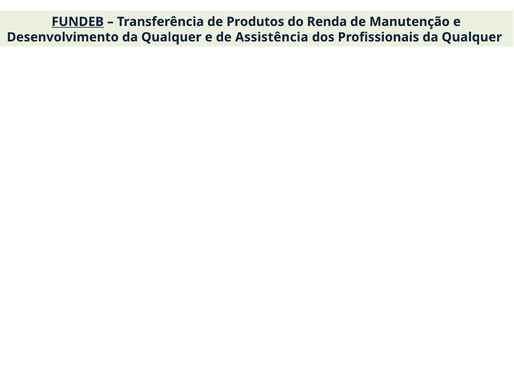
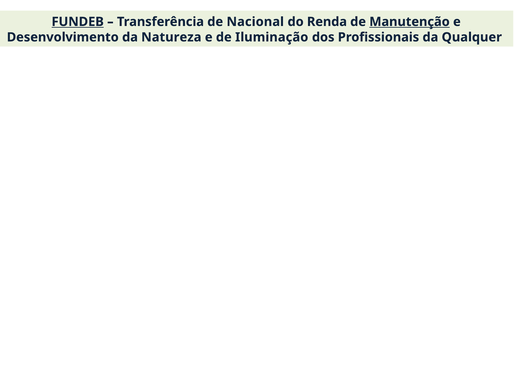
Produtos: Produtos -> Nacional
Manutenção underline: none -> present
Desenvolvimento da Qualquer: Qualquer -> Natureza
Assistência: Assistência -> Iluminação
